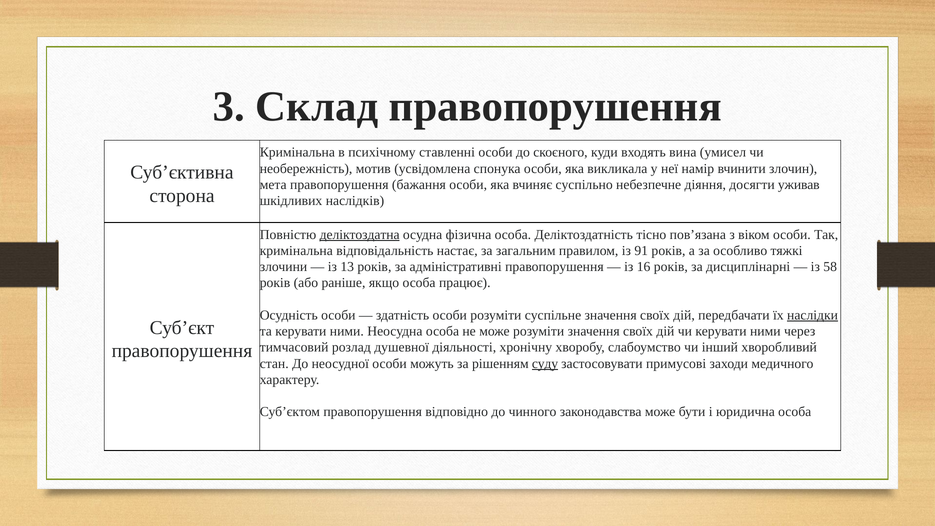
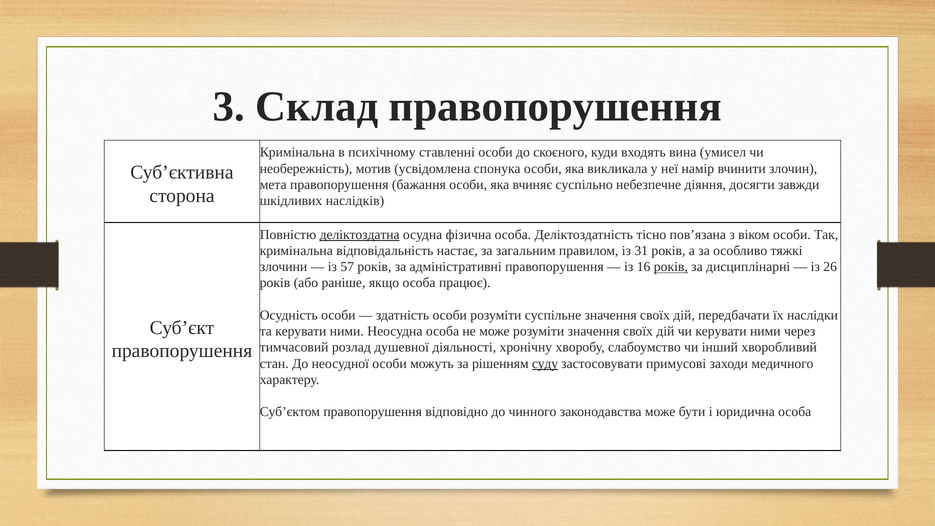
уживав: уживав -> завжди
91: 91 -> 31
13: 13 -> 57
років at (671, 267) underline: none -> present
58: 58 -> 26
наслідки underline: present -> none
